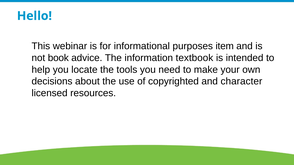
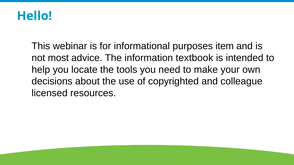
book: book -> most
character: character -> colleague
